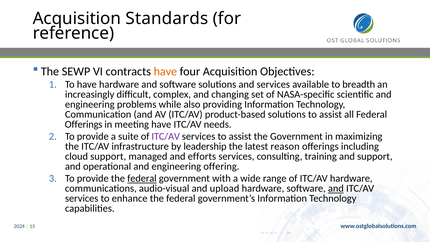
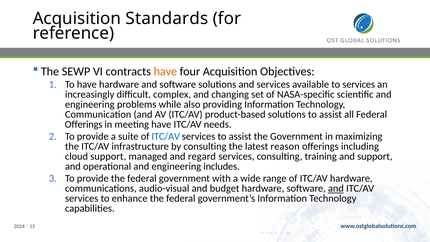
to breadth: breadth -> services
ITC/AV at (166, 136) colour: purple -> blue
by leadership: leadership -> consulting
efforts: efforts -> regard
offering: offering -> includes
federal at (142, 178) underline: present -> none
upload: upload -> budget
